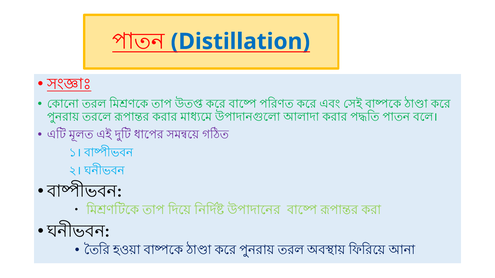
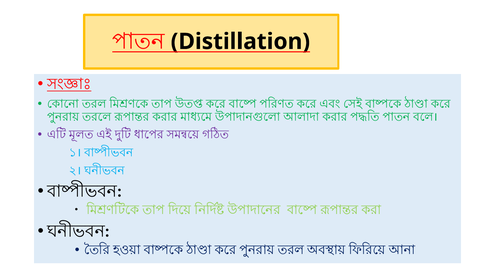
Distillation colour: blue -> black
